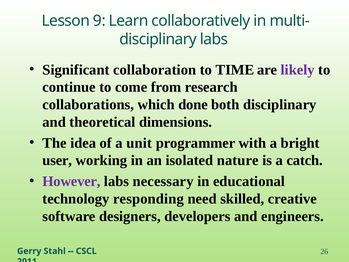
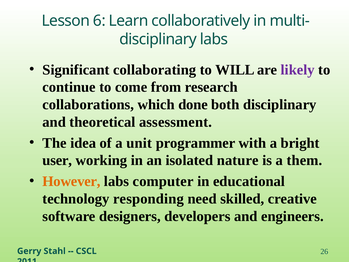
9: 9 -> 6
collaboration: collaboration -> collaborating
TIME: TIME -> WILL
dimensions: dimensions -> assessment
catch: catch -> them
However colour: purple -> orange
necessary: necessary -> computer
